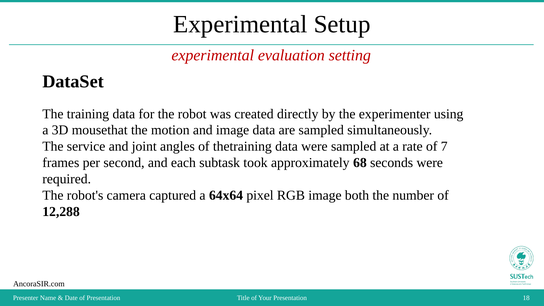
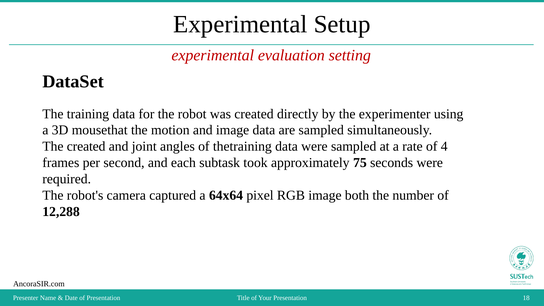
The service: service -> created
7: 7 -> 4
68: 68 -> 75
